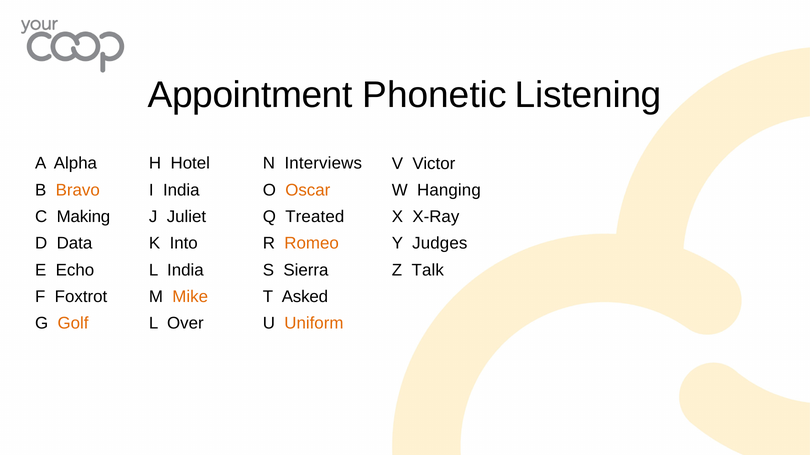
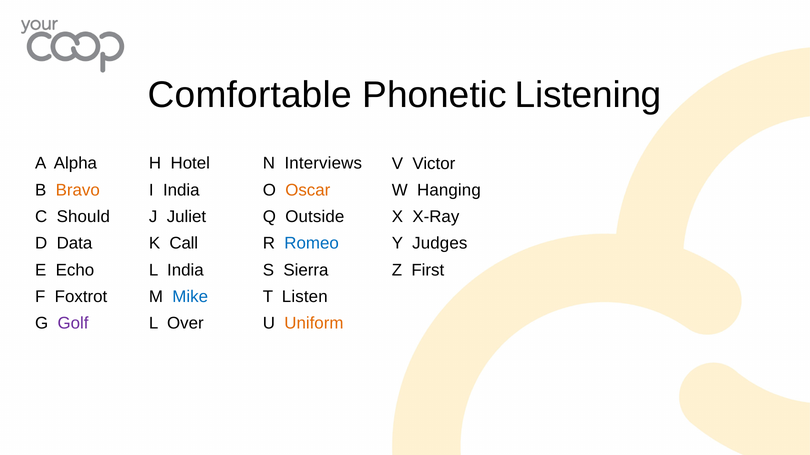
Appointment: Appointment -> Comfortable
Making: Making -> Should
Treated: Treated -> Outside
Into: Into -> Call
Romeo colour: orange -> blue
Talk: Talk -> First
Mike colour: orange -> blue
Asked: Asked -> Listen
Golf colour: orange -> purple
